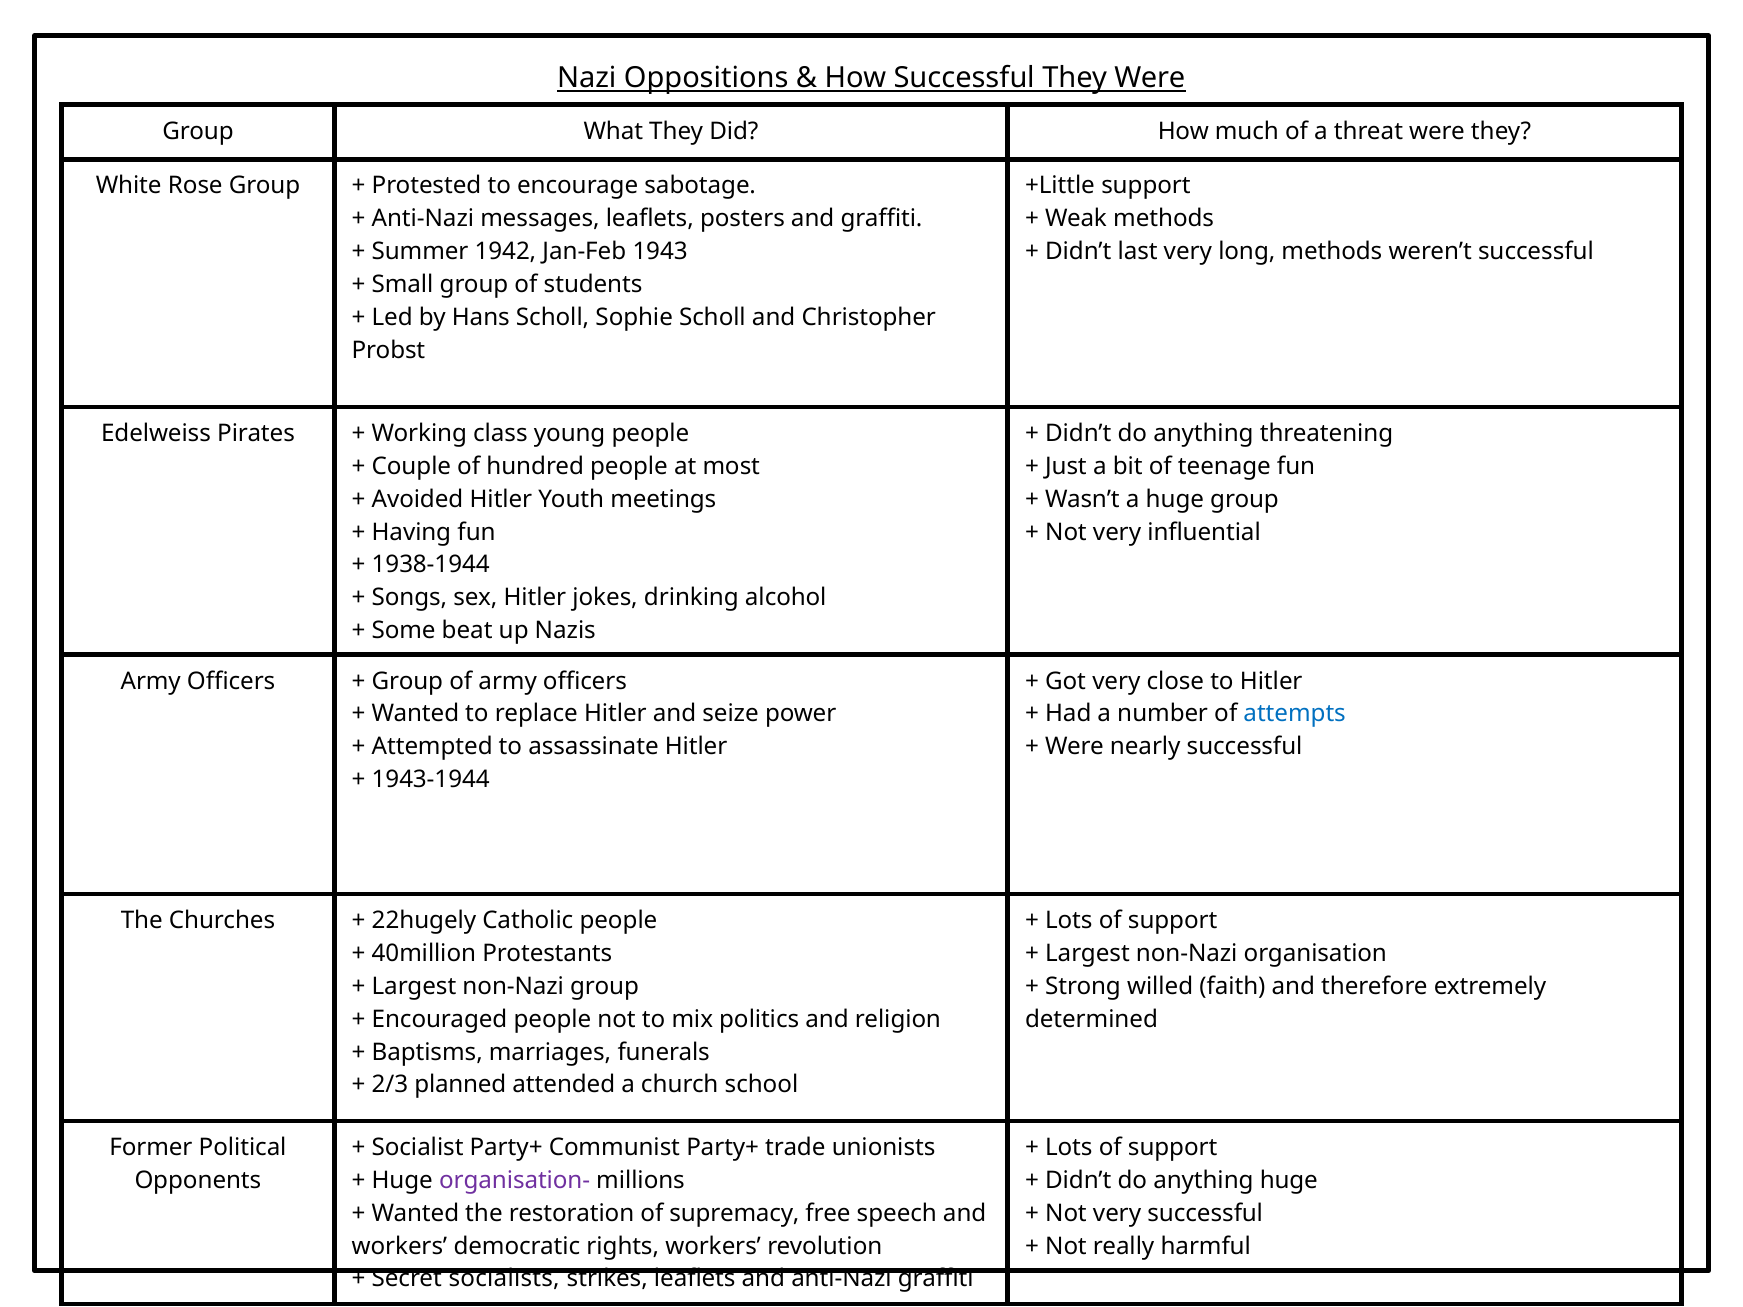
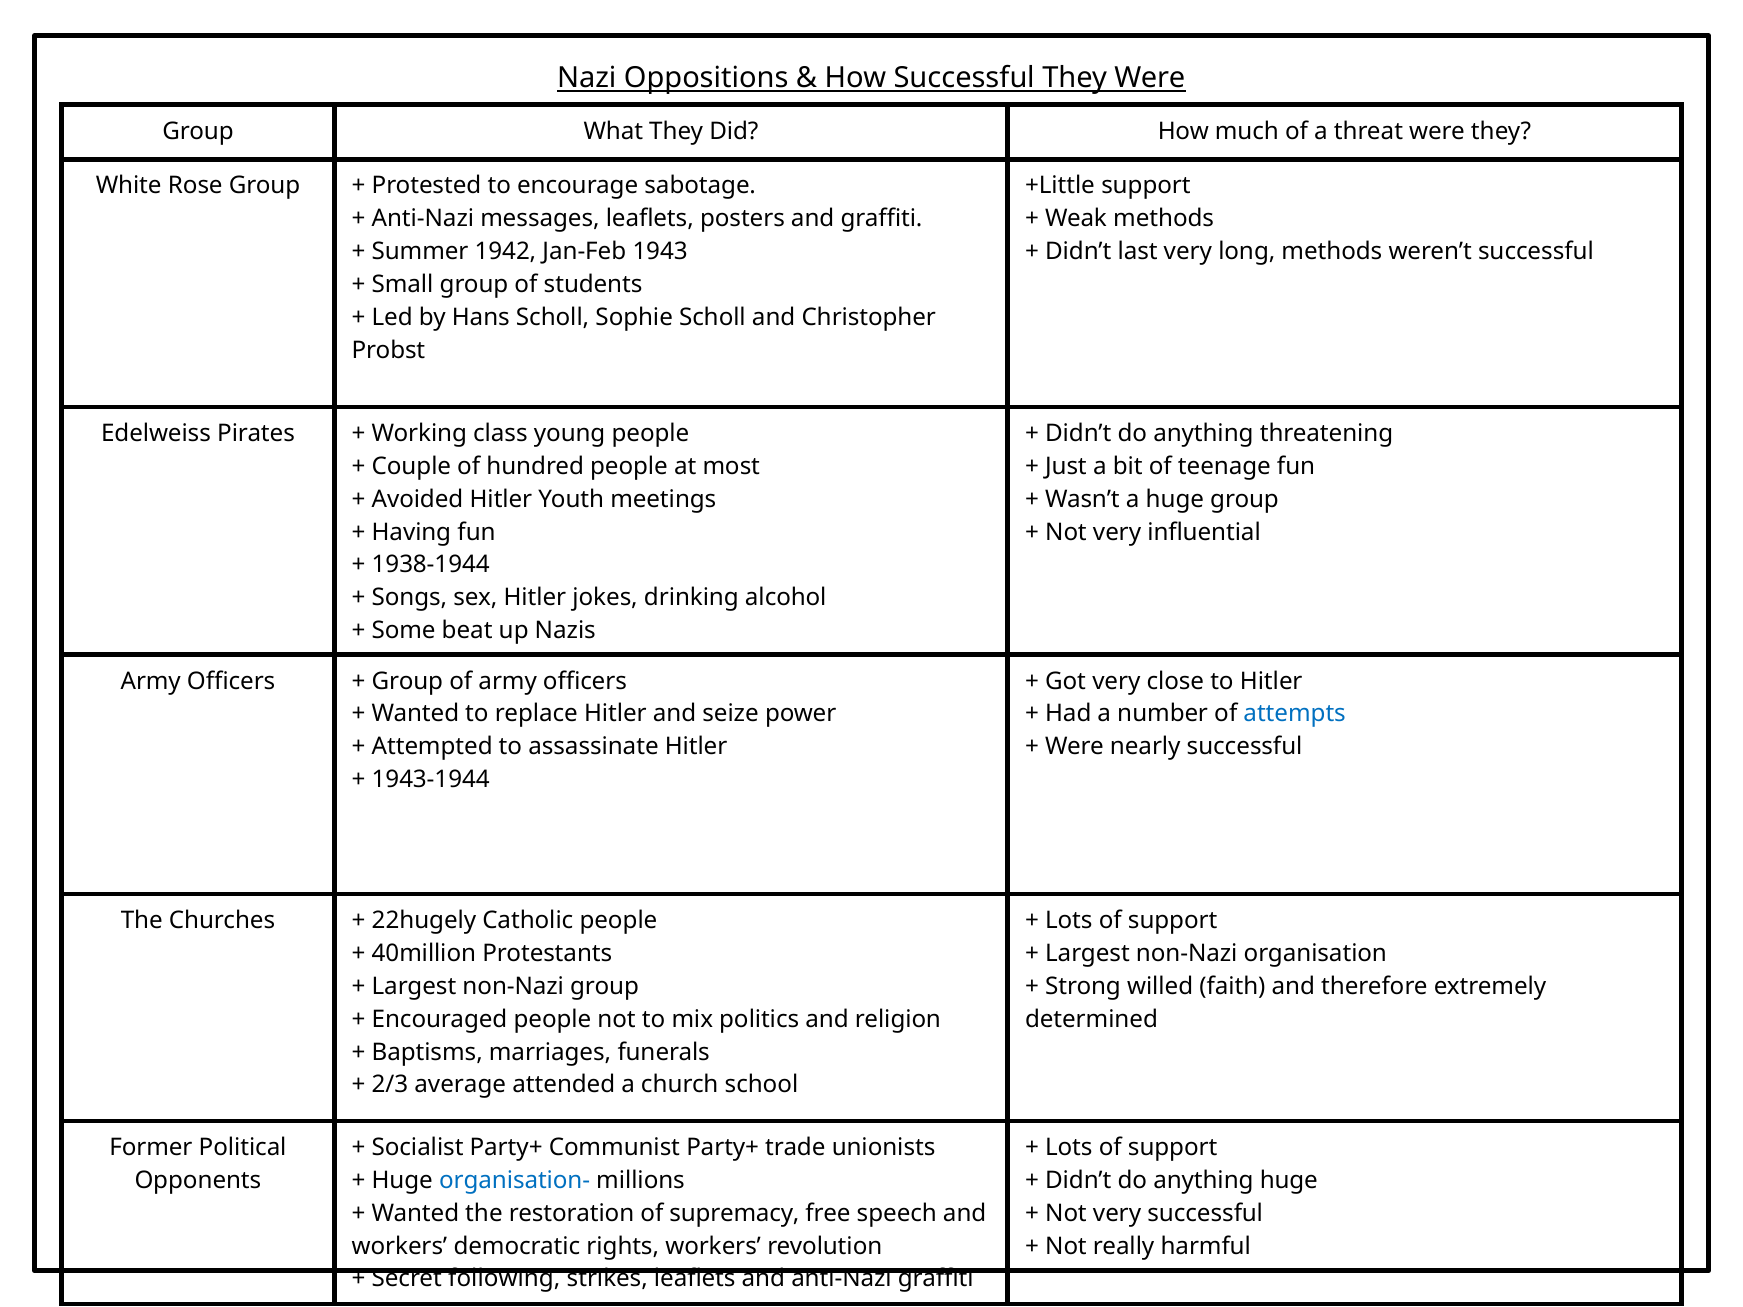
planned: planned -> average
organisation- colour: purple -> blue
socialists: socialists -> following
